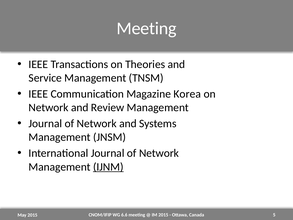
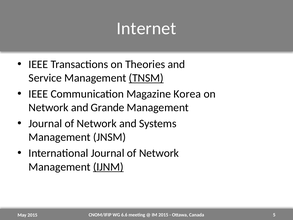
Meeting at (147, 28): Meeting -> Internet
TNSM underline: none -> present
Review: Review -> Grande
